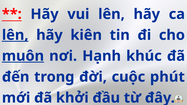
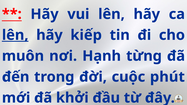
kiên: kiên -> kiếp
muôn underline: present -> none
khúc: khúc -> từng
